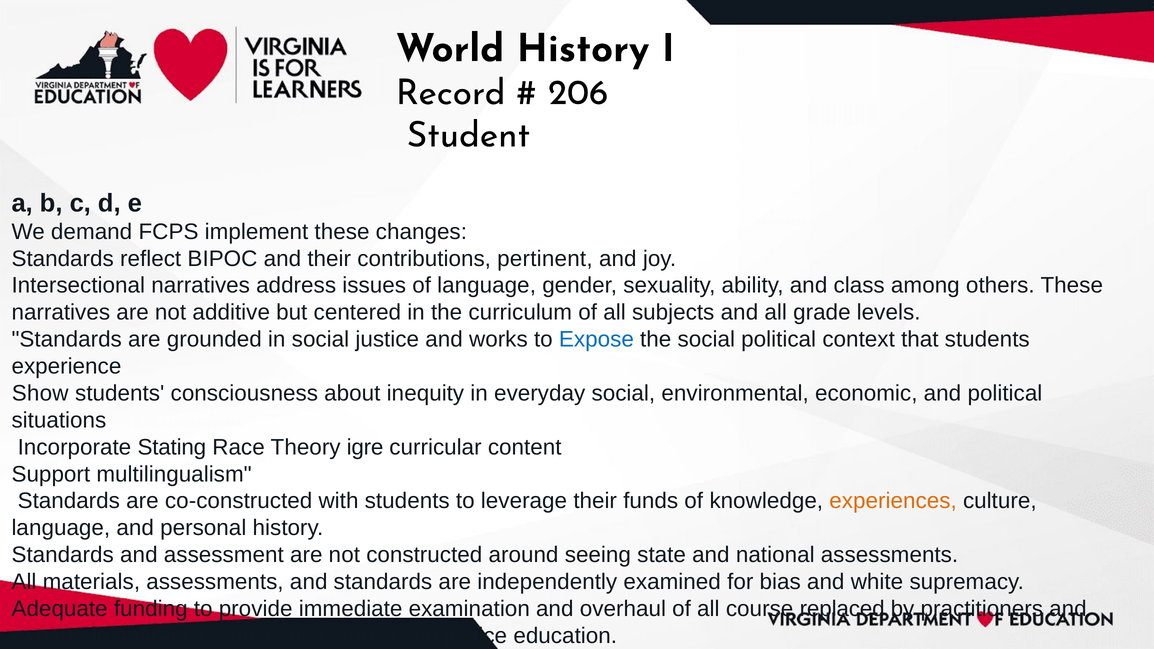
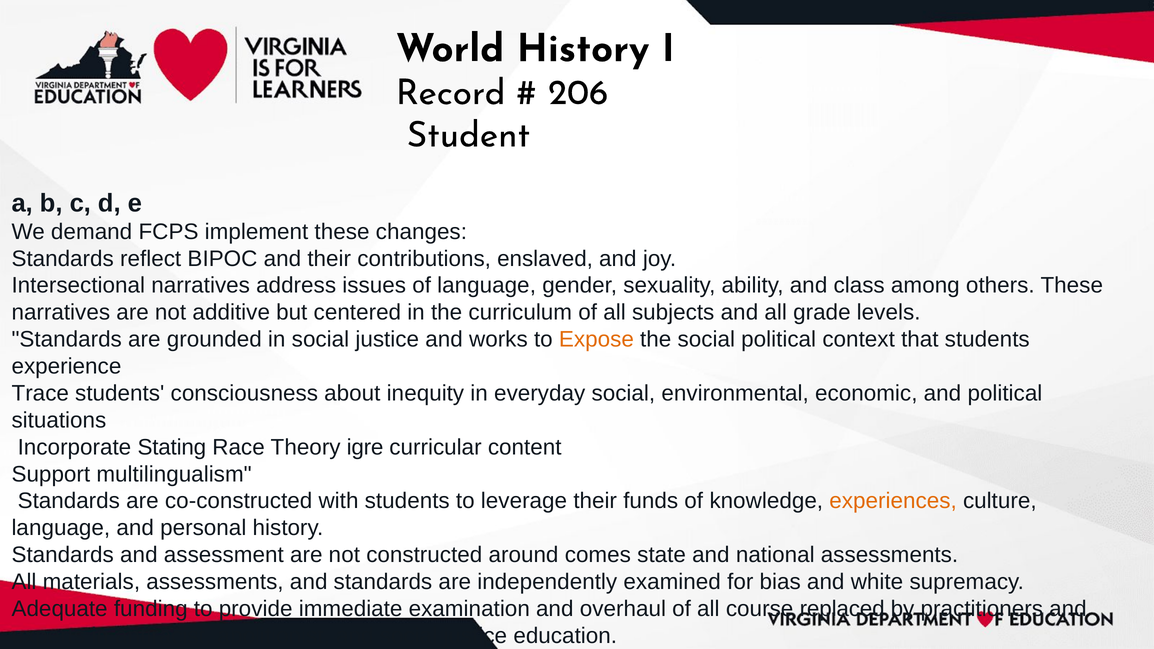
pertinent: pertinent -> enslaved
Expose colour: blue -> orange
Show: Show -> Trace
seeing: seeing -> comes
